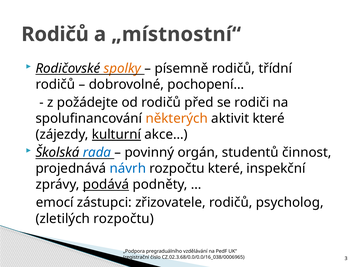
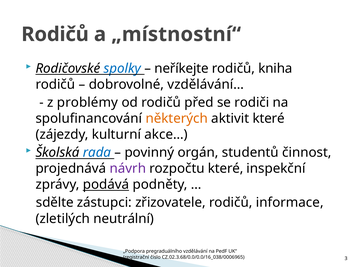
spolky colour: orange -> blue
písemně: písemně -> neříkejte
třídní: třídní -> kniha
pochopení…: pochopení… -> vzdělávání…
požádejte: požádejte -> problémy
kulturní underline: present -> none
návrh colour: blue -> purple
emocí: emocí -> sdělte
psycholog: psycholog -> informace
zletilých rozpočtu: rozpočtu -> neutrální
